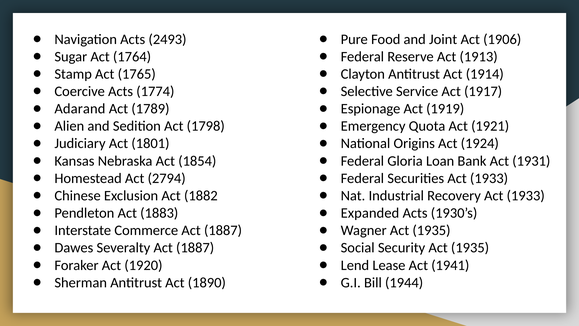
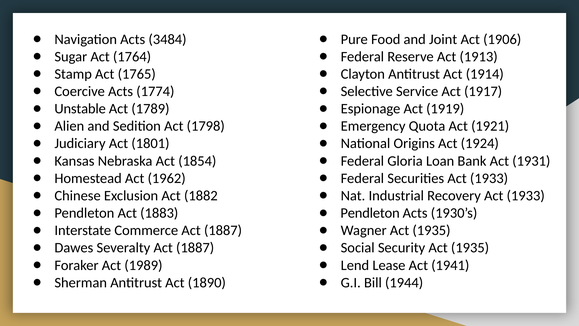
2493: 2493 -> 3484
Adarand: Adarand -> Unstable
2794: 2794 -> 1962
Expanded at (370, 213): Expanded -> Pendleton
1920: 1920 -> 1989
